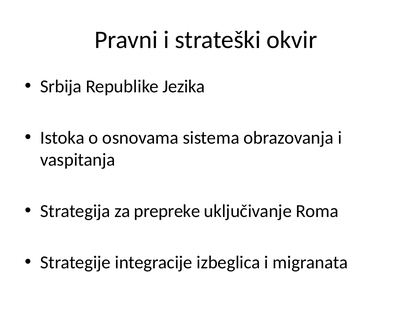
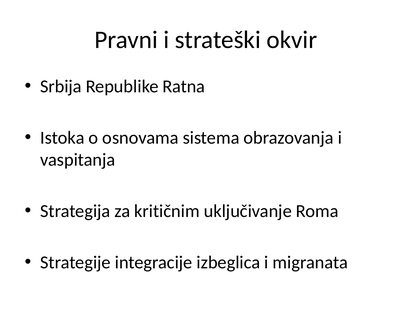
Jezika: Jezika -> Ratna
prepreke: prepreke -> kritičnim
